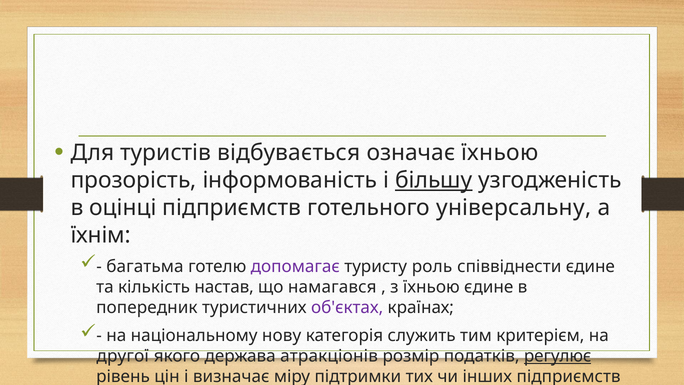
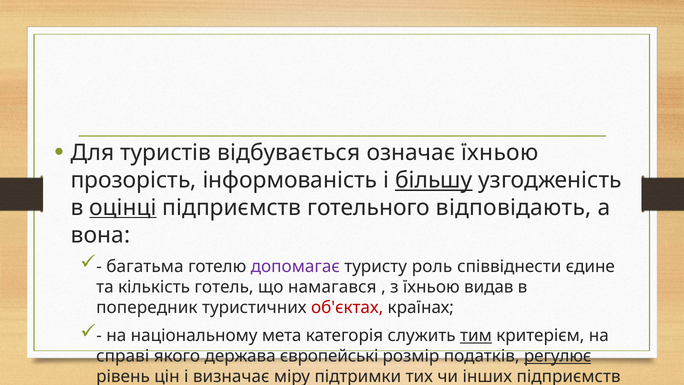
оцінці underline: none -> present
універсальну: універсальну -> відповідають
їхнім: їхнім -> вона
настав: настав -> готель
їхньою єдине: єдине -> видав
об'єктах colour: purple -> red
нову: нову -> мета
тим underline: none -> present
другої: другої -> справі
атракціонів: атракціонів -> європейські
